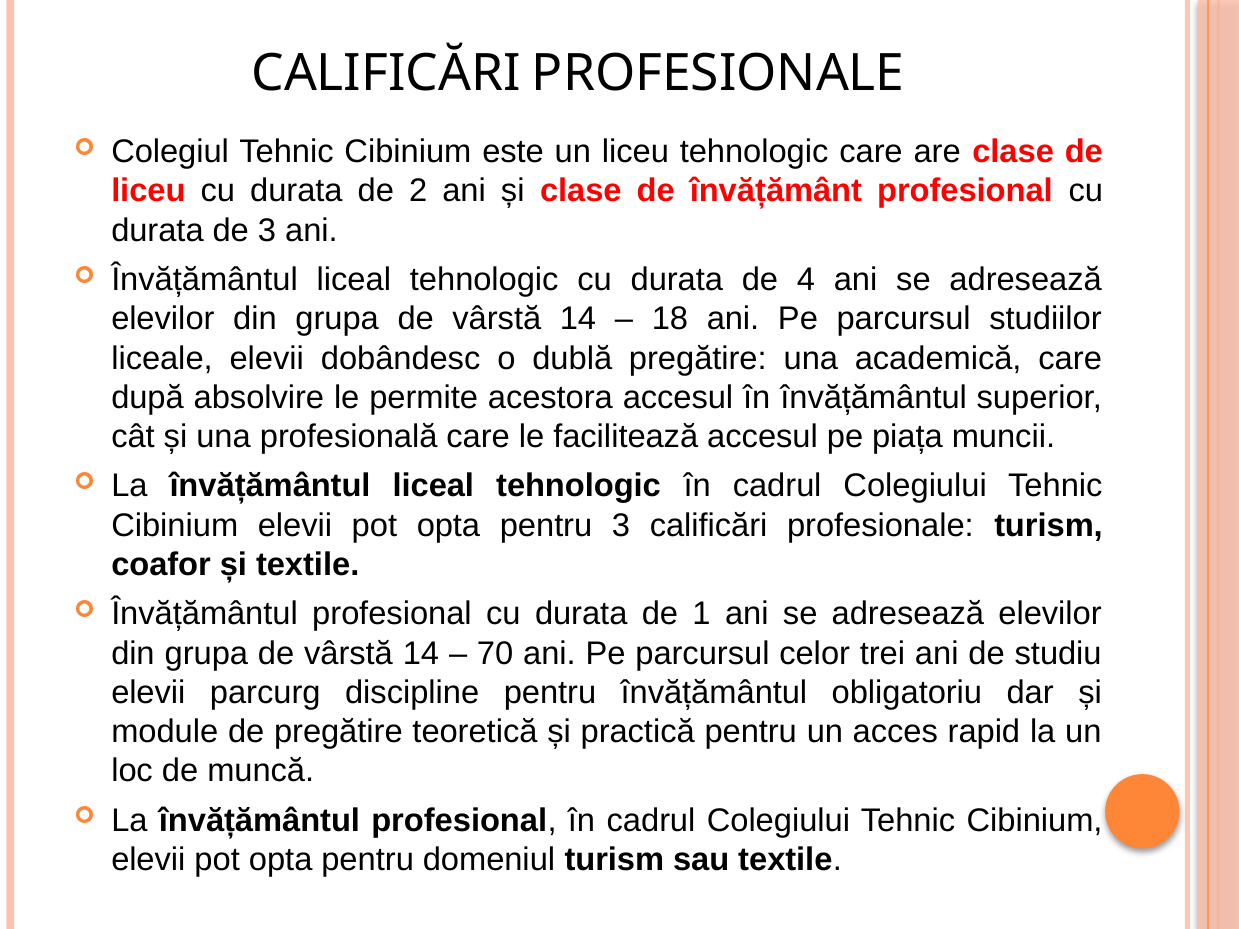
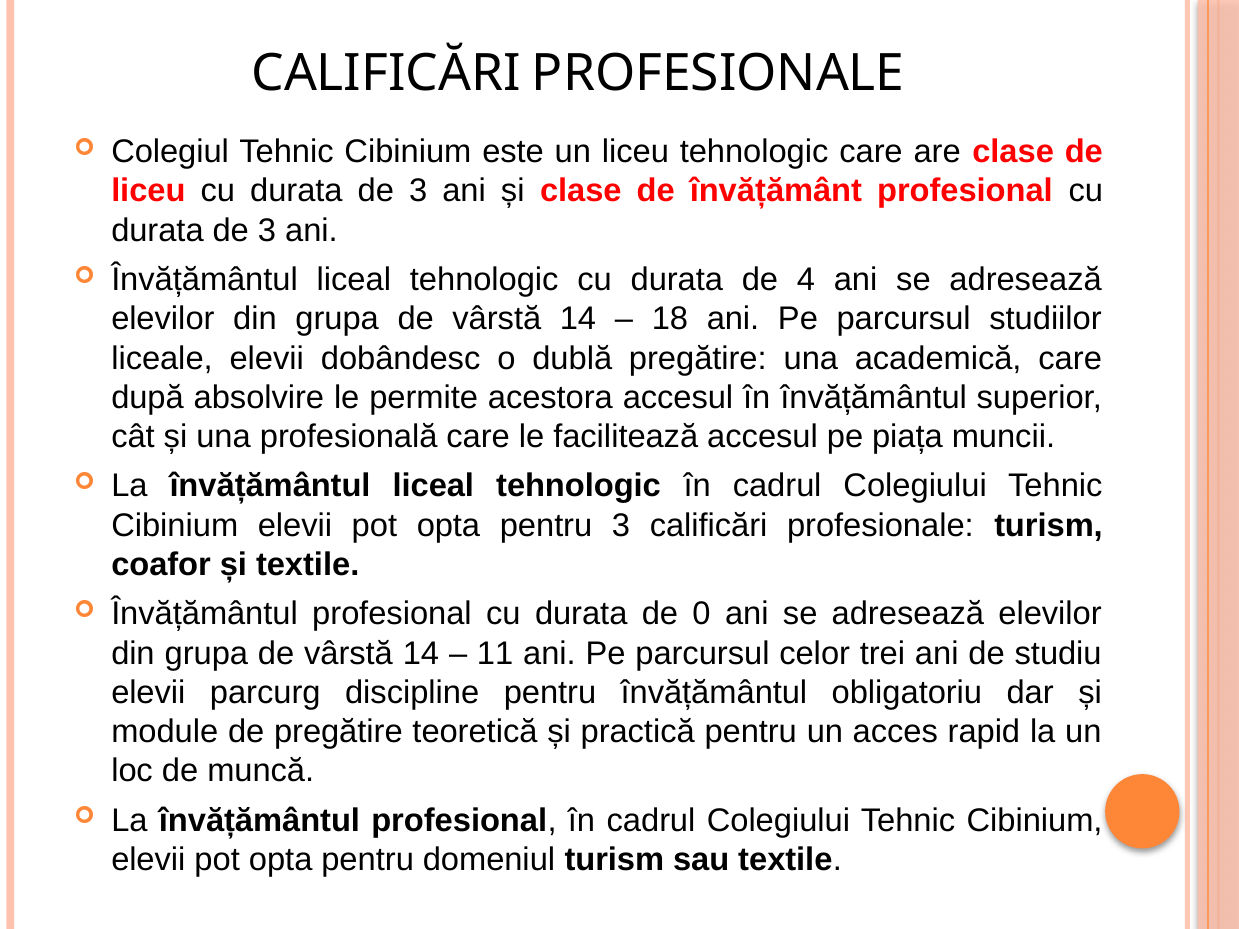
2 at (418, 191): 2 -> 3
1: 1 -> 0
70: 70 -> 11
